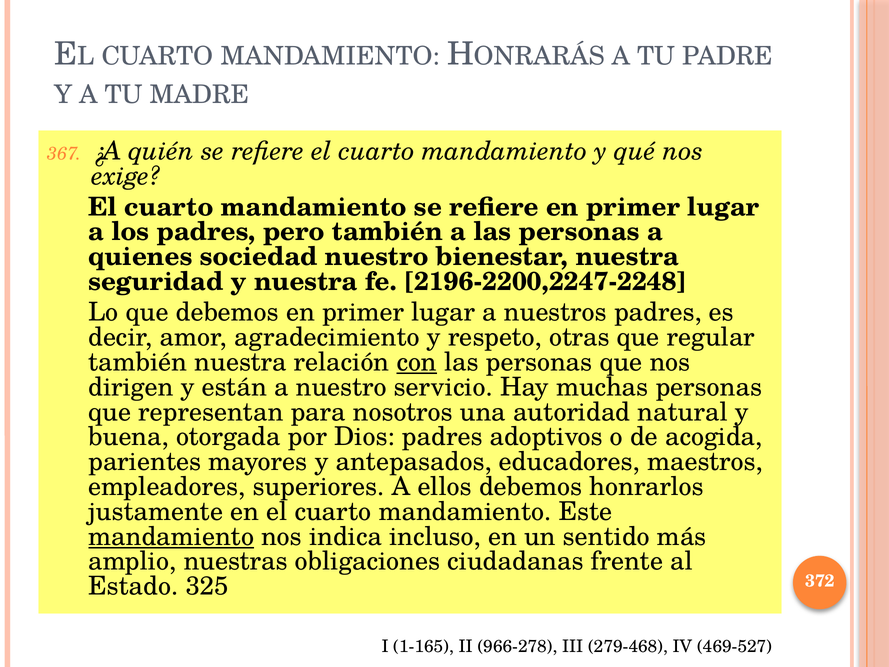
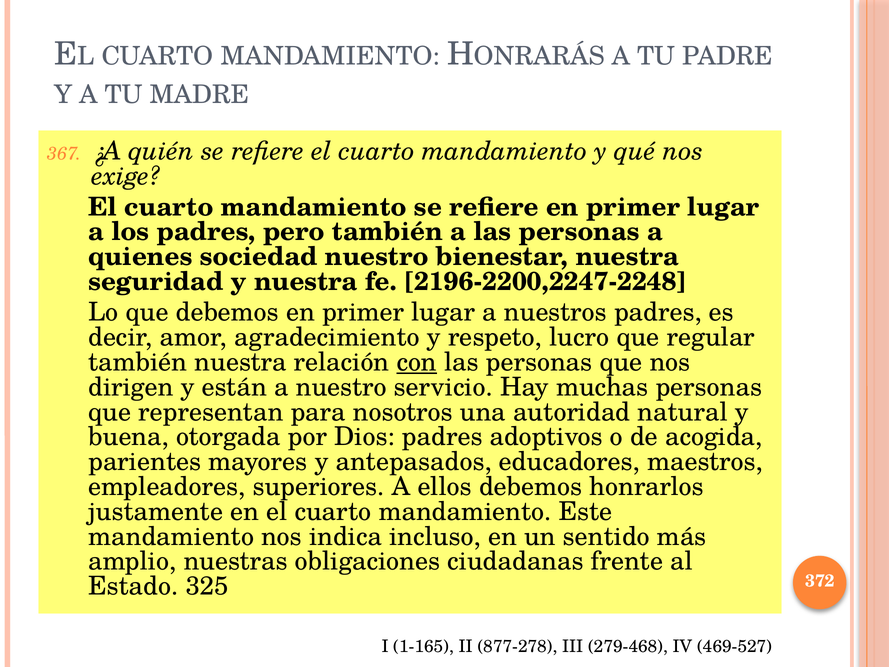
otras: otras -> lucro
mandamiento at (171, 536) underline: present -> none
966-278: 966-278 -> 877-278
